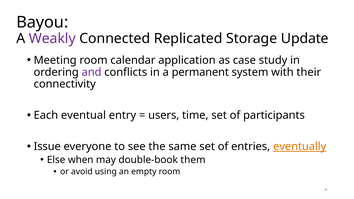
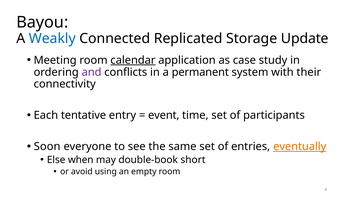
Weakly colour: purple -> blue
calendar underline: none -> present
eventual: eventual -> tentative
users: users -> event
Issue: Issue -> Soon
them: them -> short
